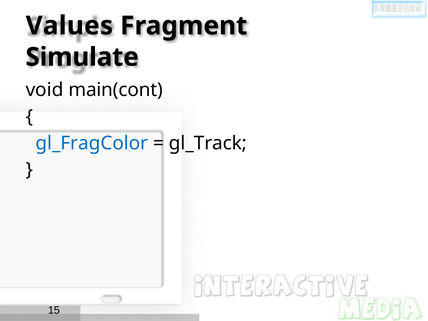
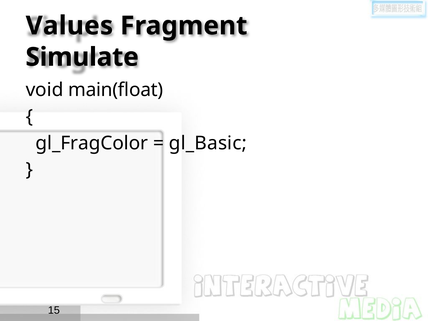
main(cont: main(cont -> main(float
gl_FragColor colour: blue -> black
gl_Track: gl_Track -> gl_Basic
